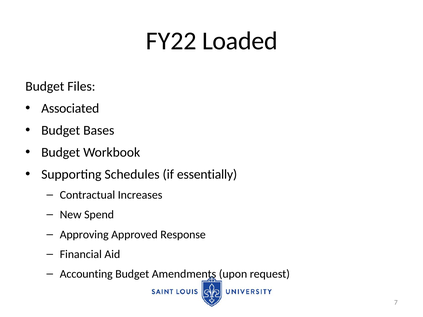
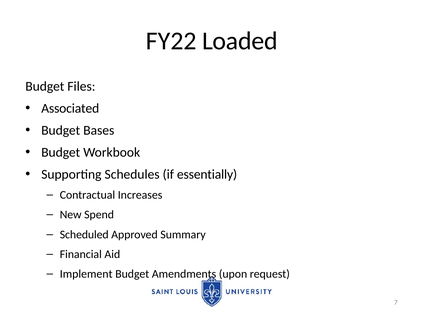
Approving: Approving -> Scheduled
Response: Response -> Summary
Accounting: Accounting -> Implement
